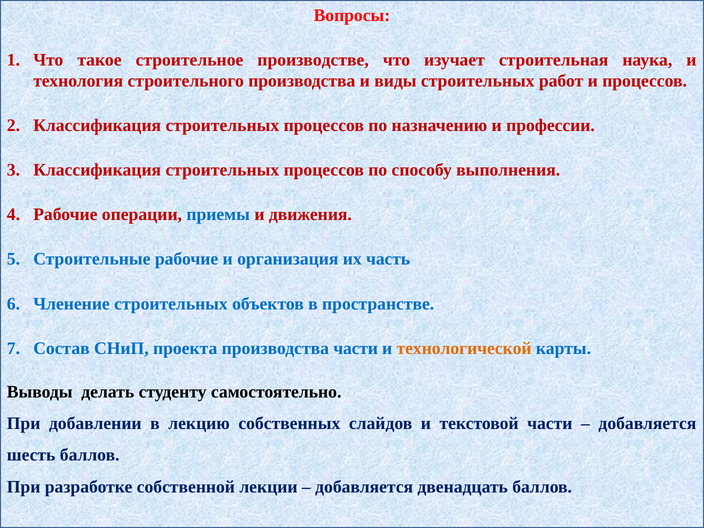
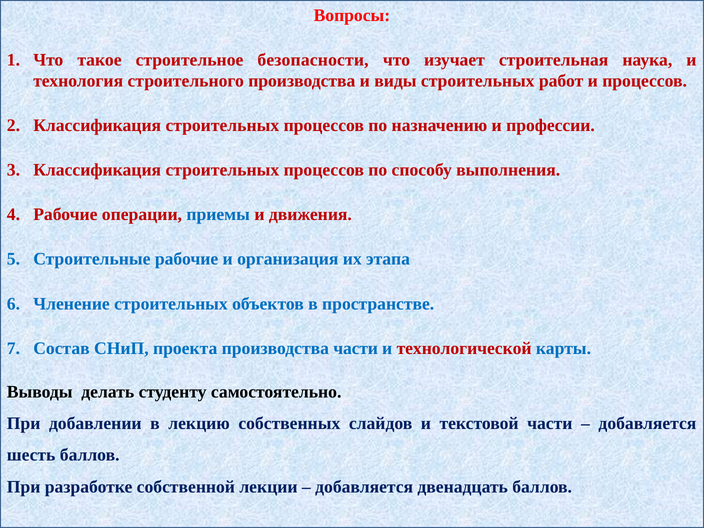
производстве: производстве -> безопасности
часть: часть -> этапа
технологической colour: orange -> red
